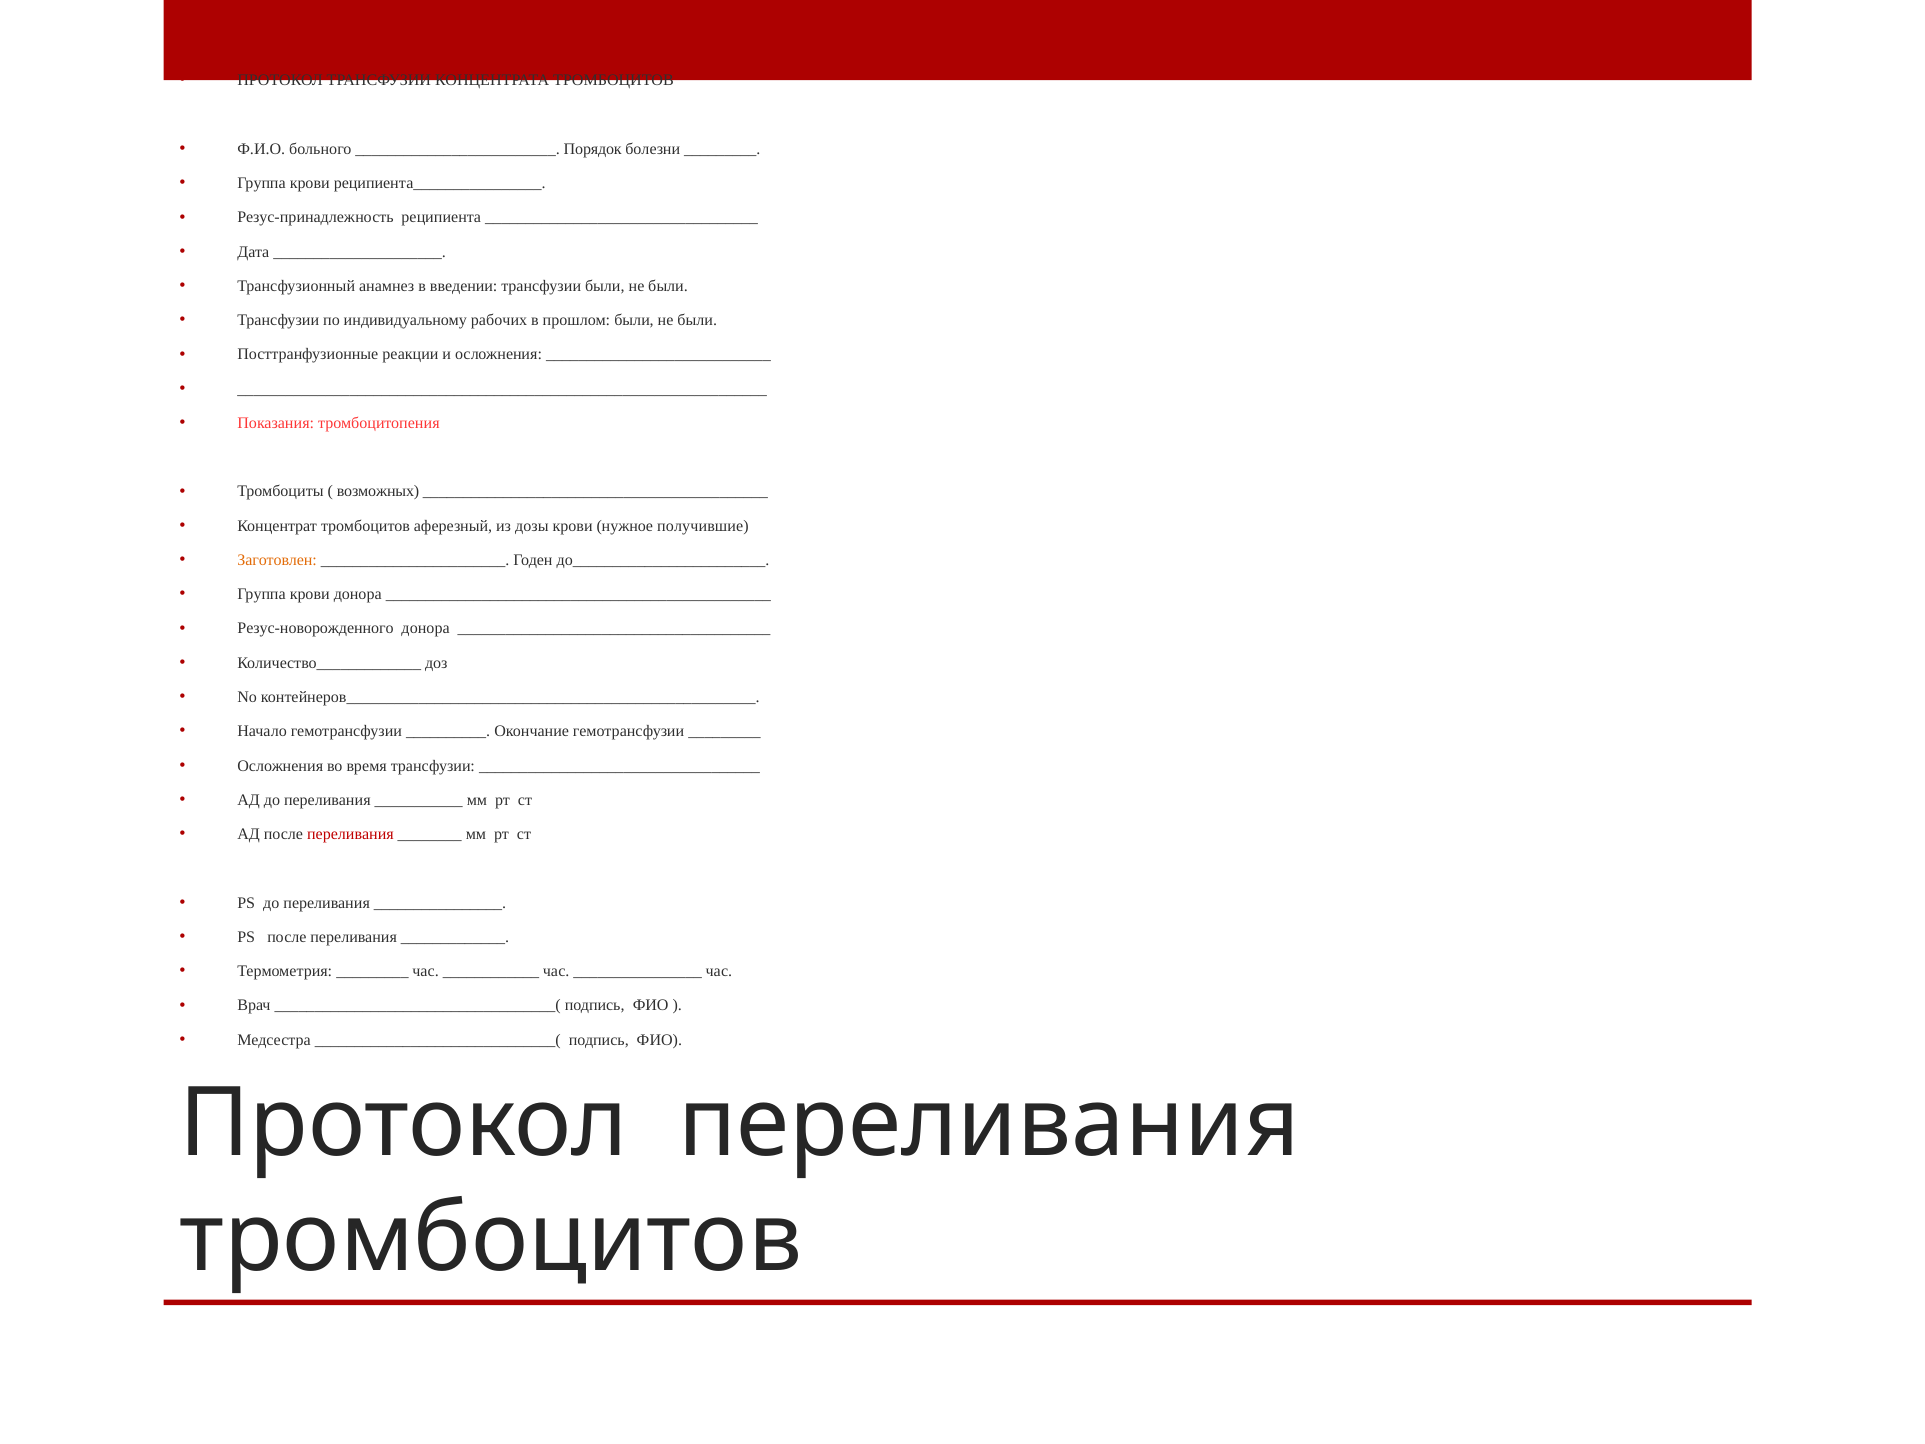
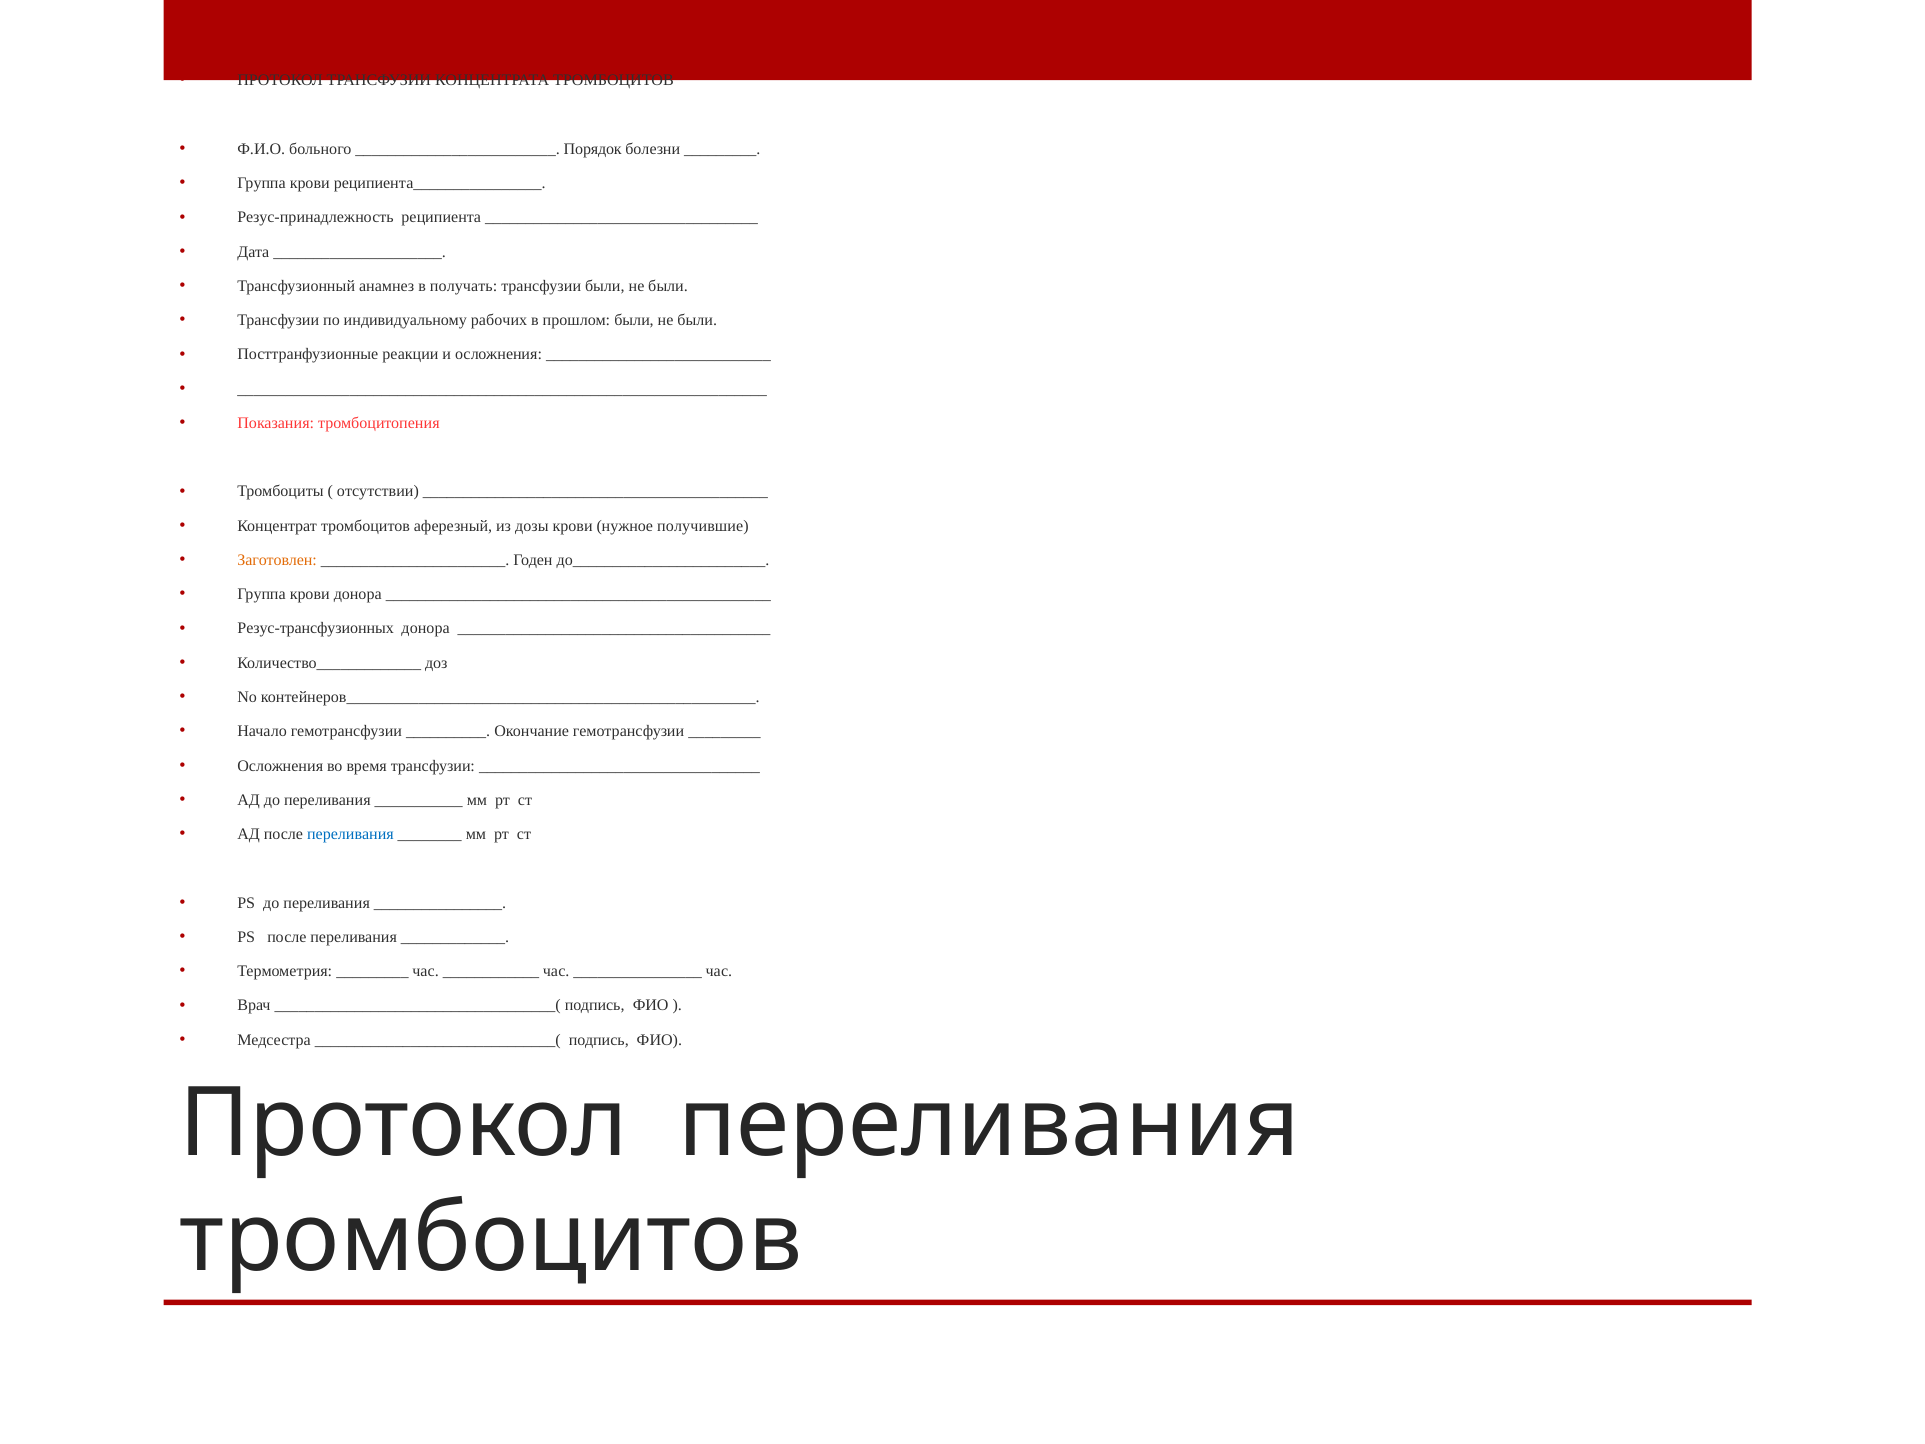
введении: введении -> получать
возможных: возможных -> отсутствии
Резус-новорожденного: Резус-новорожденного -> Резус-трансфузионных
переливания at (350, 834) colour: red -> blue
